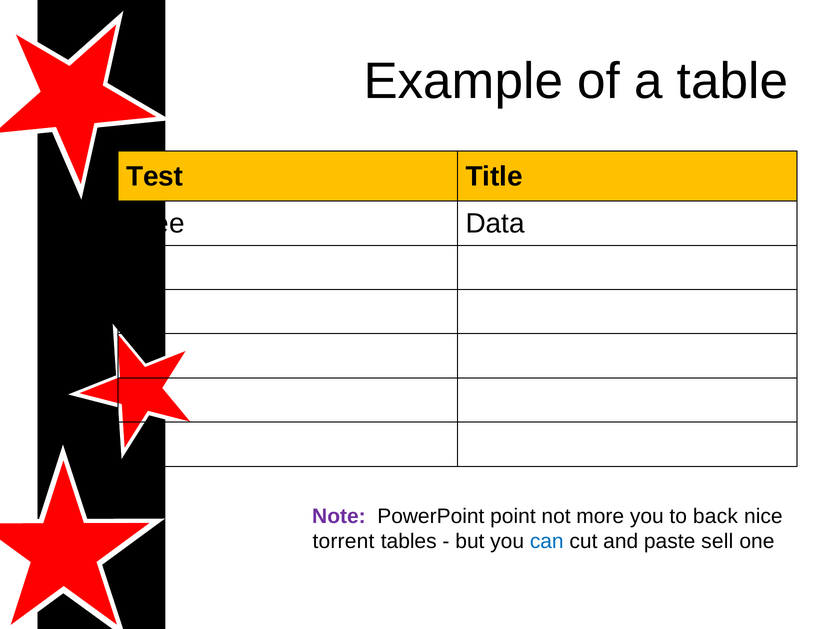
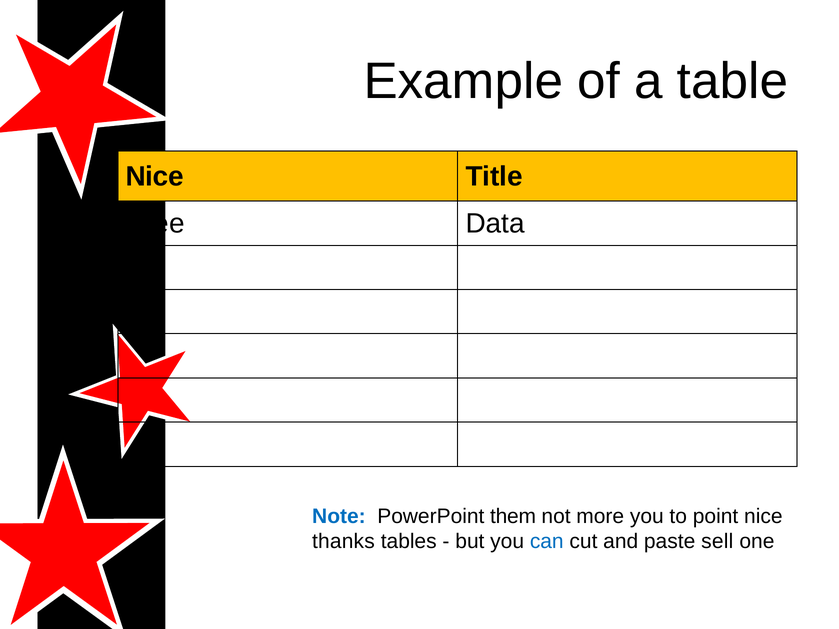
Test at (155, 176): Test -> Nice
Note colour: purple -> blue
point: point -> them
back: back -> point
torrent: torrent -> thanks
